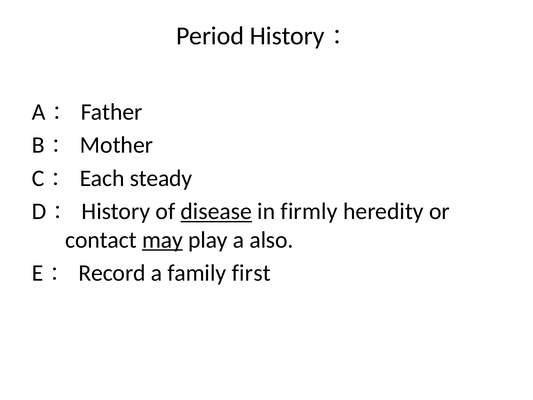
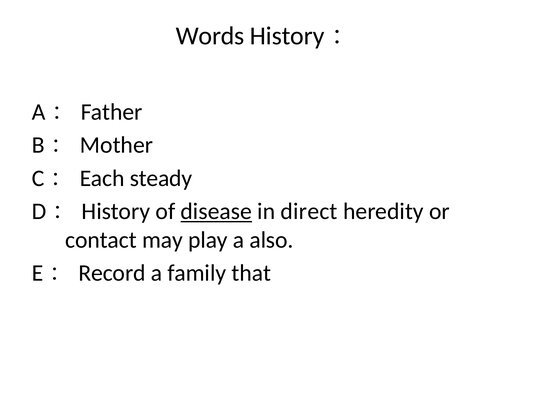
Period: Period -> Words
firmly: firmly -> direct
may underline: present -> none
first: first -> that
